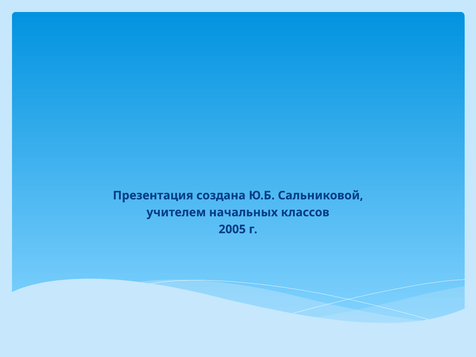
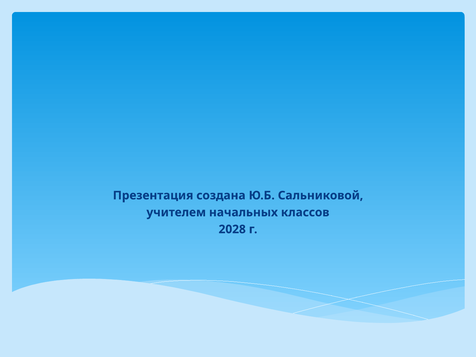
2005: 2005 -> 2028
